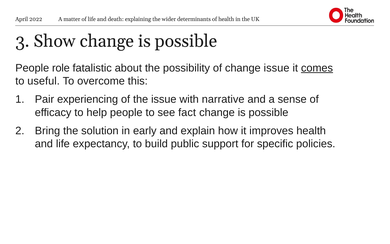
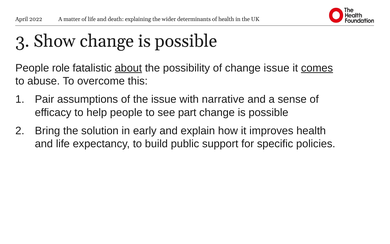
about underline: none -> present
useful: useful -> abuse
experiencing: experiencing -> assumptions
fact: fact -> part
